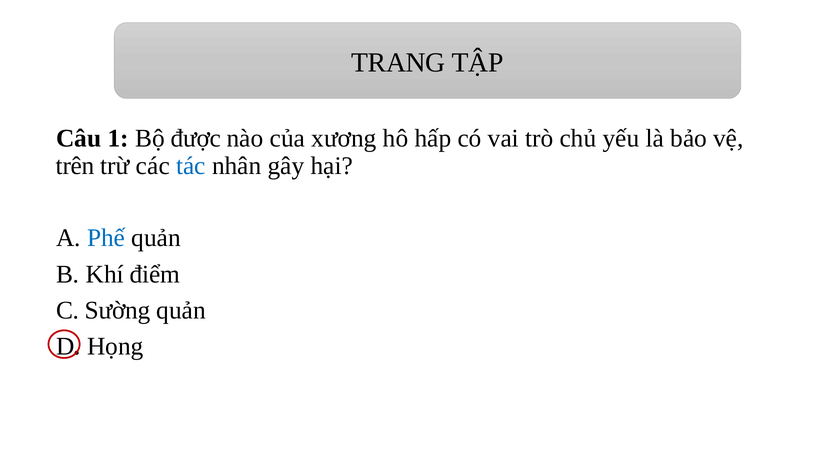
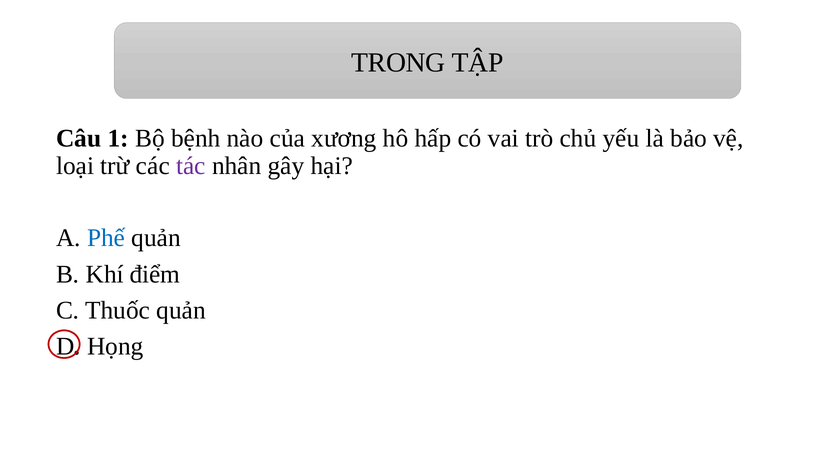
TRANG: TRANG -> TRONG
được: được -> bệnh
trên: trên -> loại
tác colour: blue -> purple
Sường: Sường -> Thuốc
